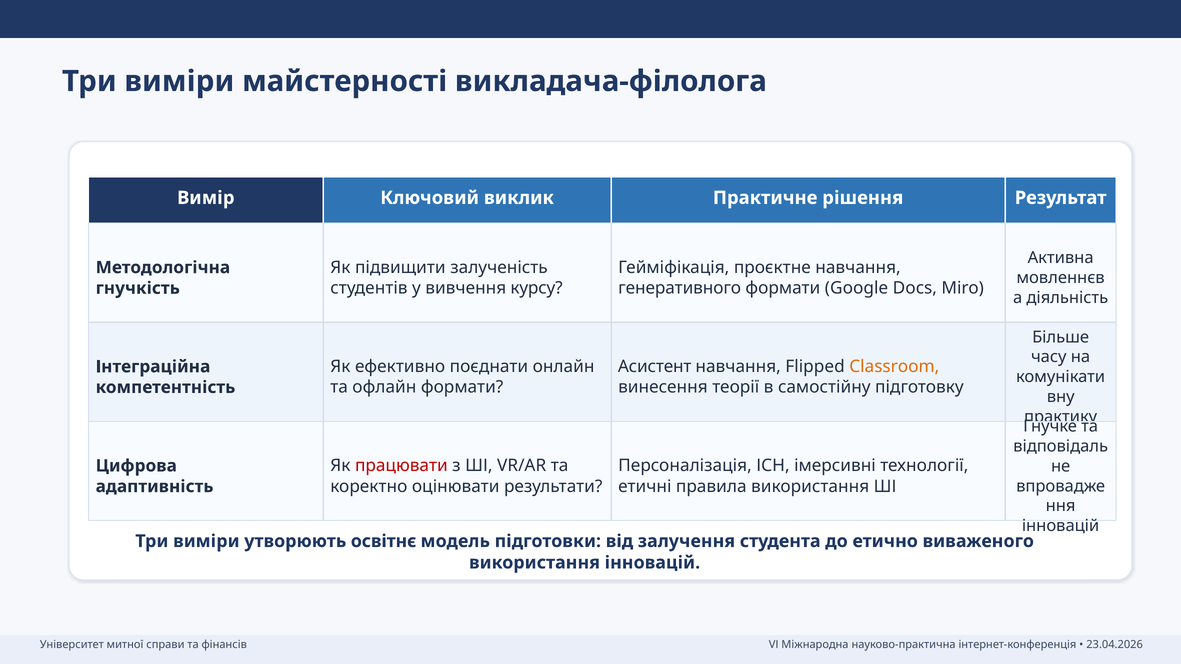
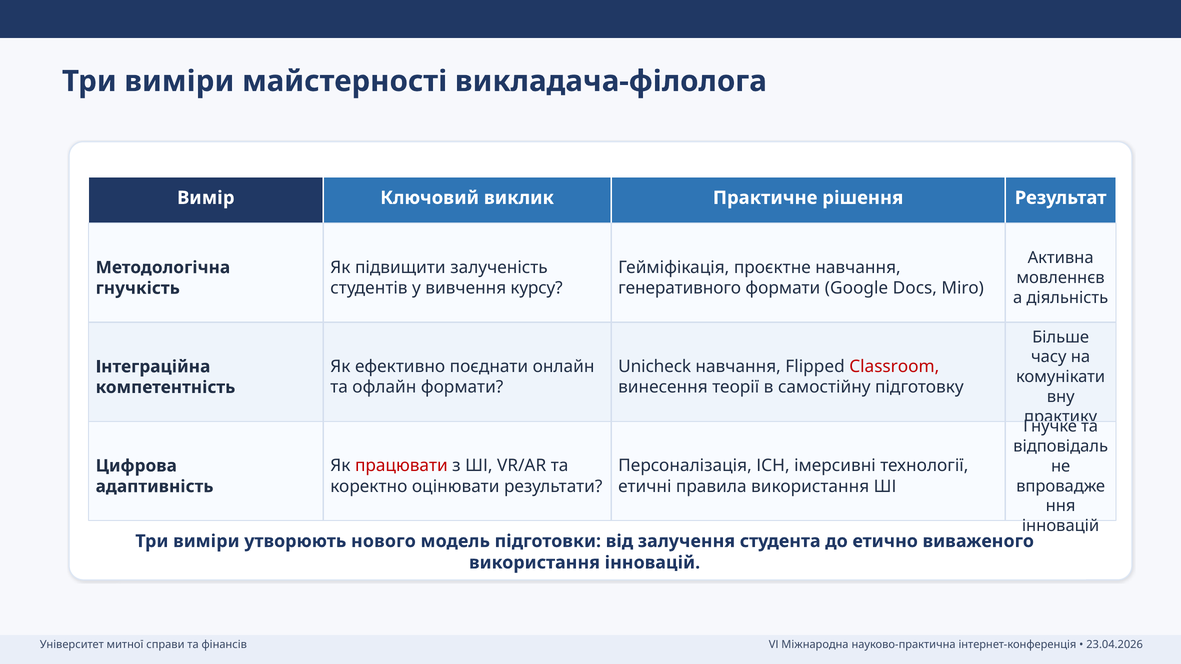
Асистент: Асистент -> Unicheck
Classroom colour: orange -> red
освітнє: освітнє -> нового
